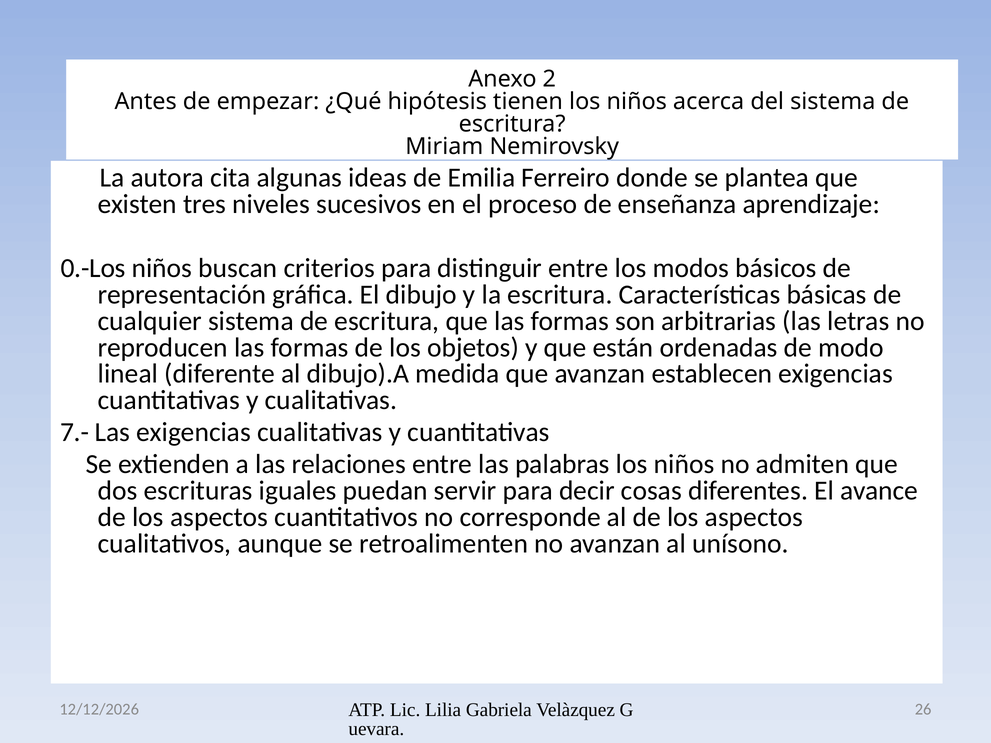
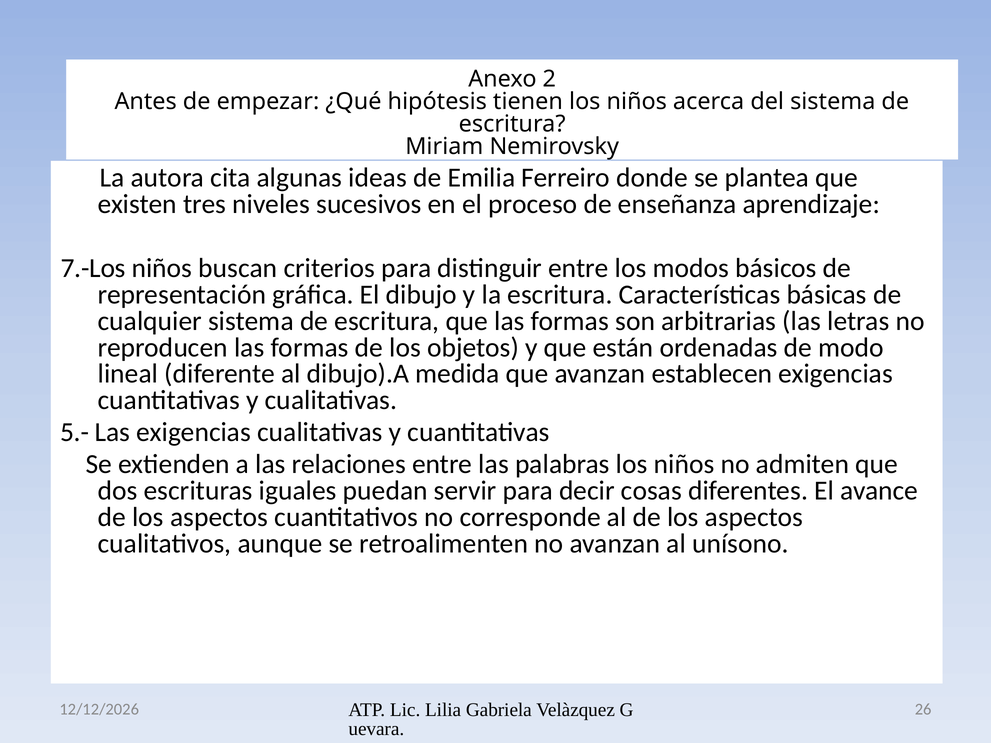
0.-Los: 0.-Los -> 7.-Los
7.-: 7.- -> 5.-
